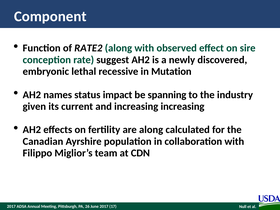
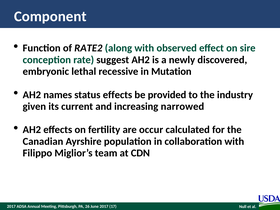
status impact: impact -> effects
spanning: spanning -> provided
increasing increasing: increasing -> narrowed
are along: along -> occur
